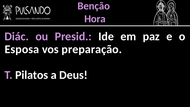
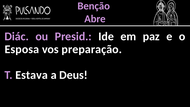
Hora: Hora -> Abre
Pilatos: Pilatos -> Estava
